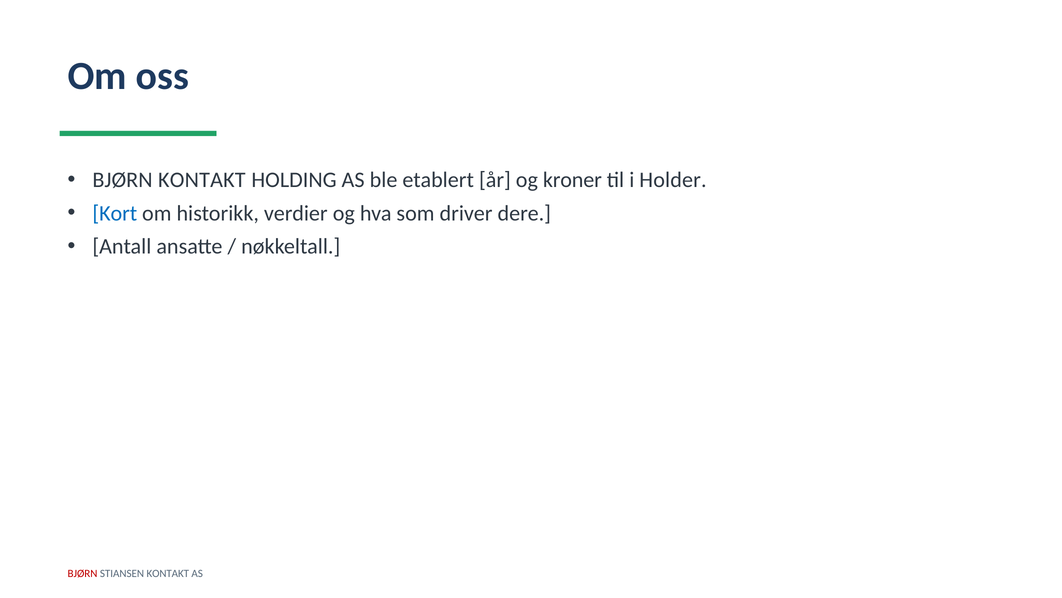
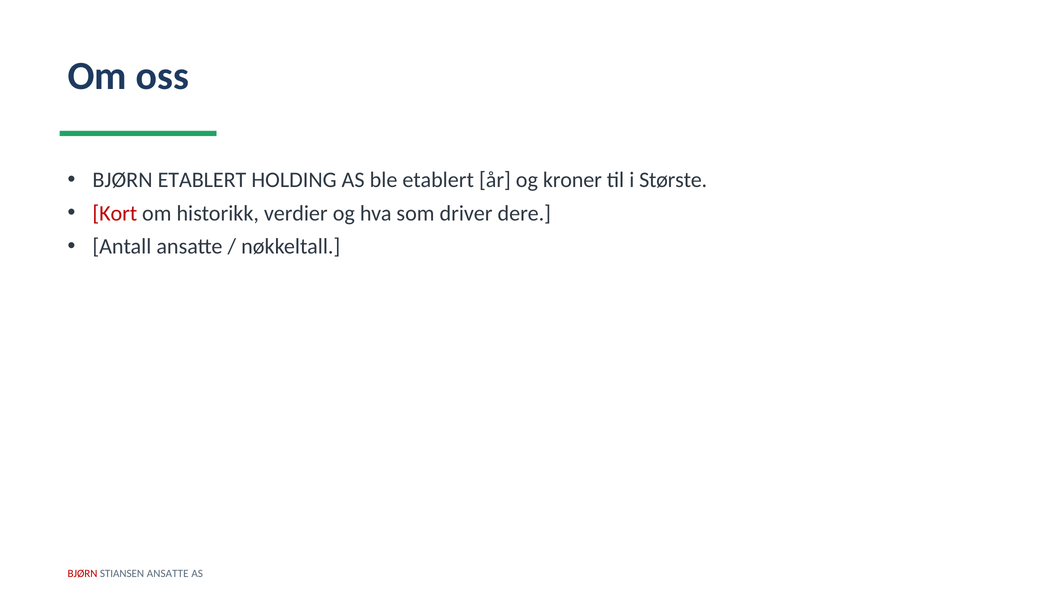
BJØRN KONTAKT: KONTAKT -> ETABLERT
Holder: Holder -> Største
Kort colour: blue -> red
STIANSEN KONTAKT: KONTAKT -> ANSATTE
